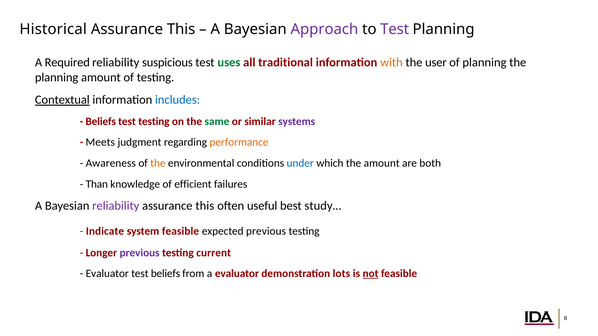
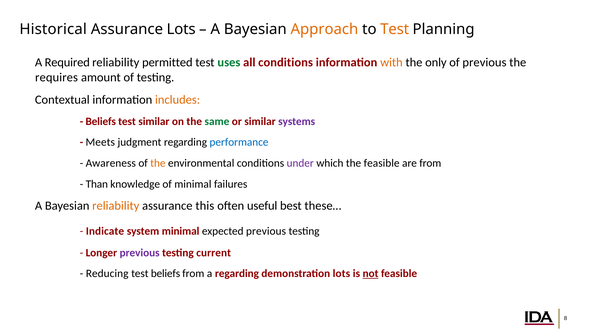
This at (181, 29): This -> Lots
Approach colour: purple -> orange
Test at (395, 29) colour: purple -> orange
suspicious: suspicious -> permitted
all traditional: traditional -> conditions
user: user -> only
of planning: planning -> previous
planning at (57, 77): planning -> requires
Contextual underline: present -> none
includes colour: blue -> orange
test testing: testing -> similar
performance colour: orange -> blue
under colour: blue -> purple
the amount: amount -> feasible
are both: both -> from
of efficient: efficient -> minimal
reliability at (116, 206) colour: purple -> orange
study…: study… -> these…
system feasible: feasible -> minimal
Evaluator at (107, 274): Evaluator -> Reducing
a evaluator: evaluator -> regarding
